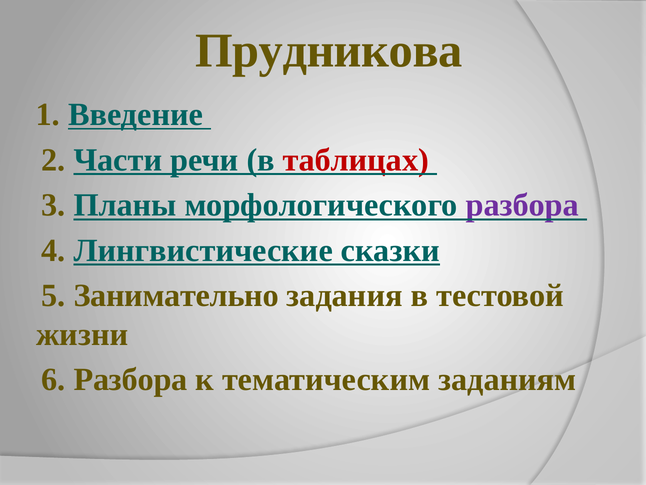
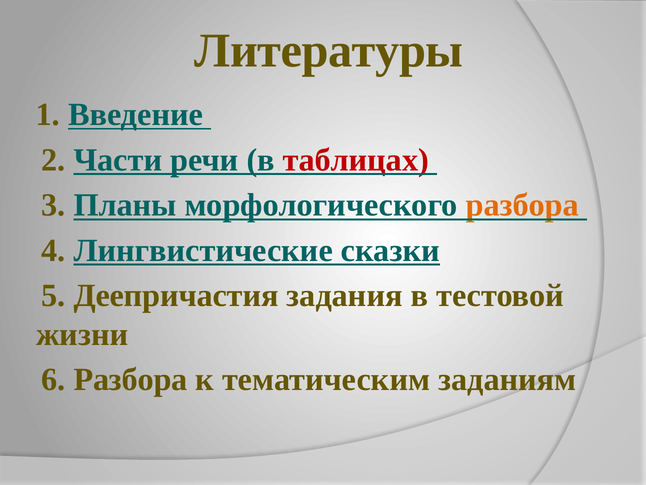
Прудникова: Прудникова -> Литературы
разбора at (522, 205) colour: purple -> orange
Занимательно: Занимательно -> Деепричастия
